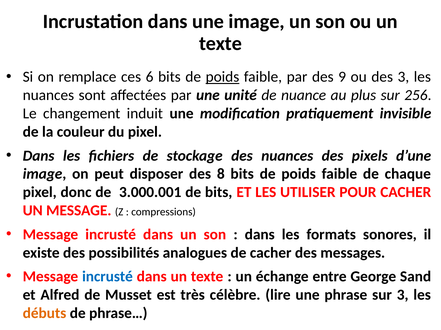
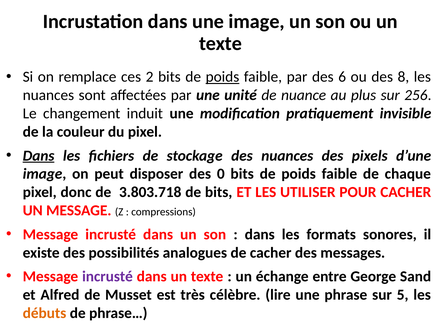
6: 6 -> 2
9: 9 -> 6
des 3: 3 -> 8
Dans at (39, 156) underline: none -> present
8: 8 -> 0
3.000.001: 3.000.001 -> 3.803.718
incrusté at (107, 277) colour: blue -> purple
sur 3: 3 -> 5
